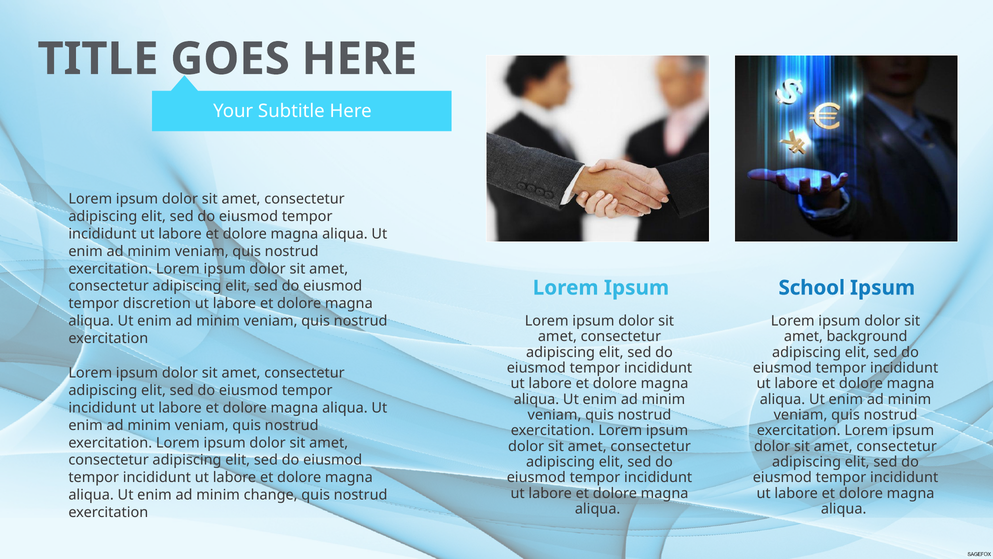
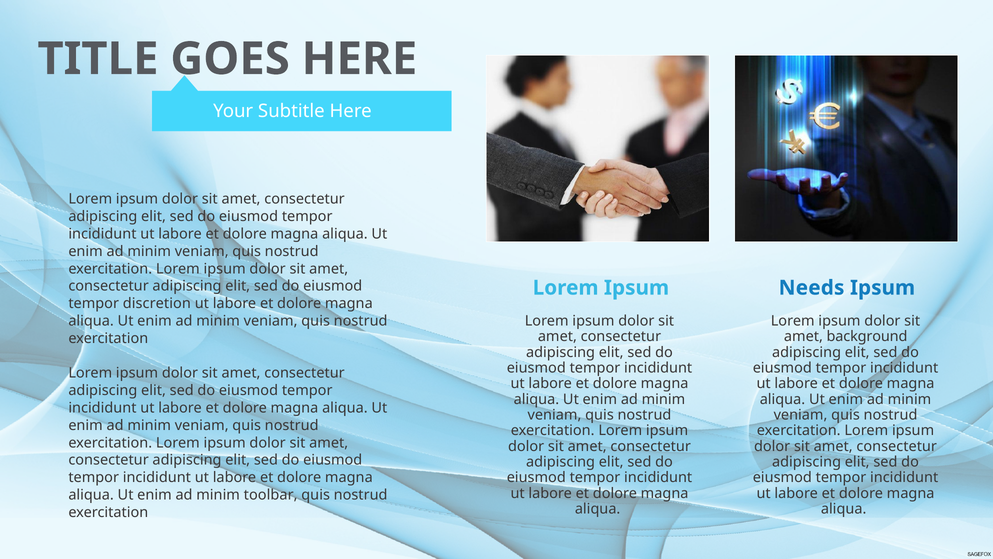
School: School -> Needs
change: change -> toolbar
